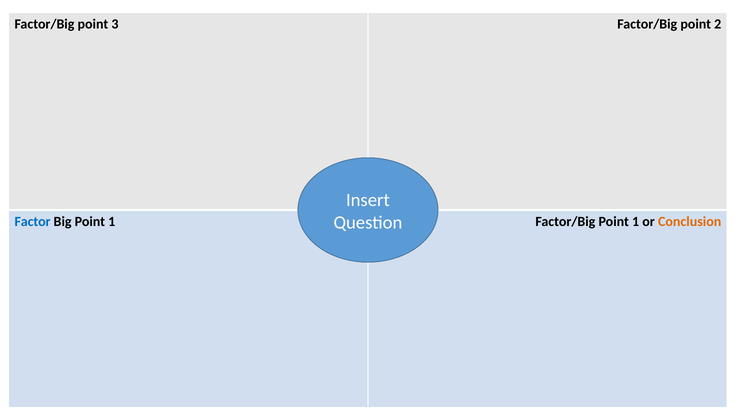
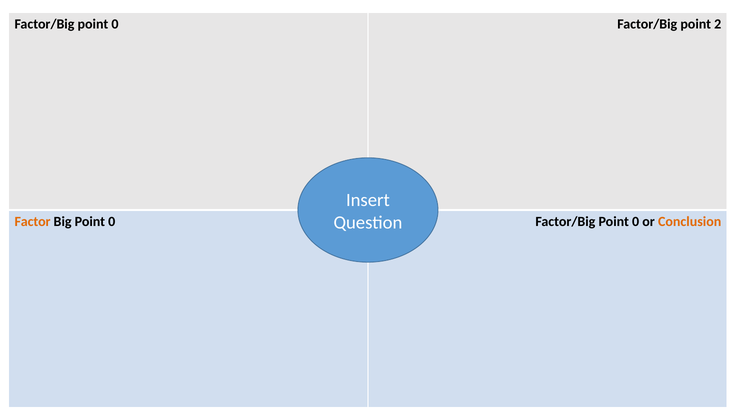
3 at (115, 24): 3 -> 0
Factor colour: blue -> orange
Big Point 1: 1 -> 0
1 at (636, 222): 1 -> 0
